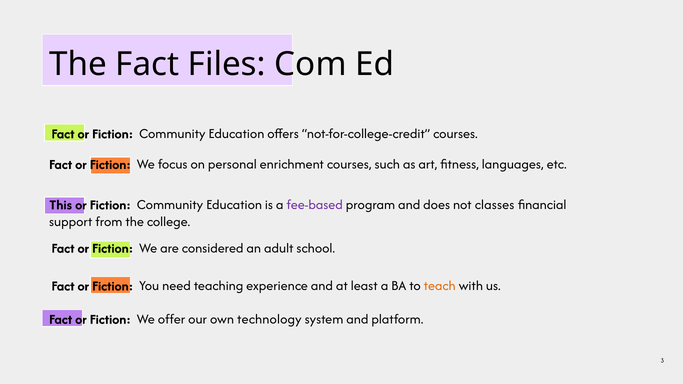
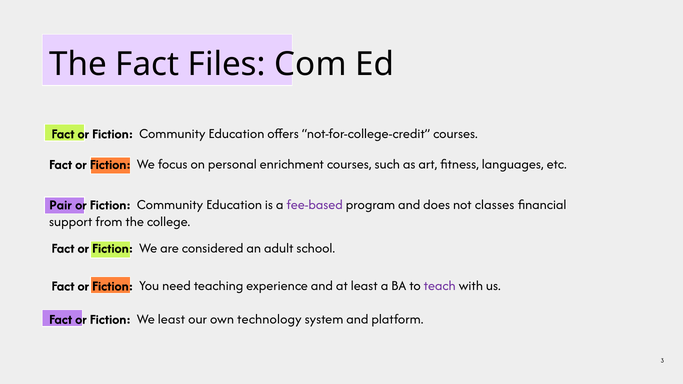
This: This -> Pair
teach colour: orange -> purple
We offer: offer -> least
